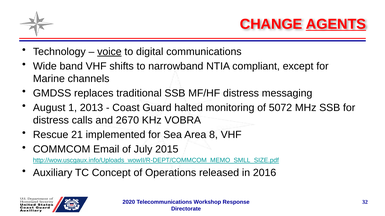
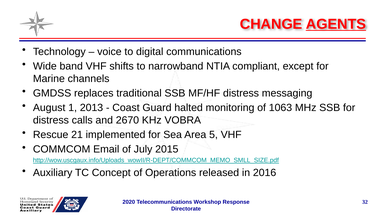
voice underline: present -> none
5072: 5072 -> 1063
8: 8 -> 5
